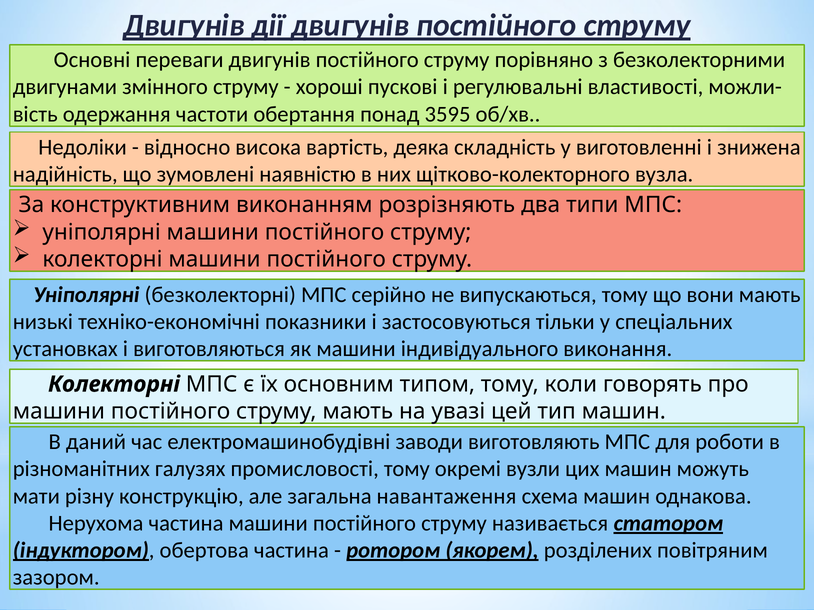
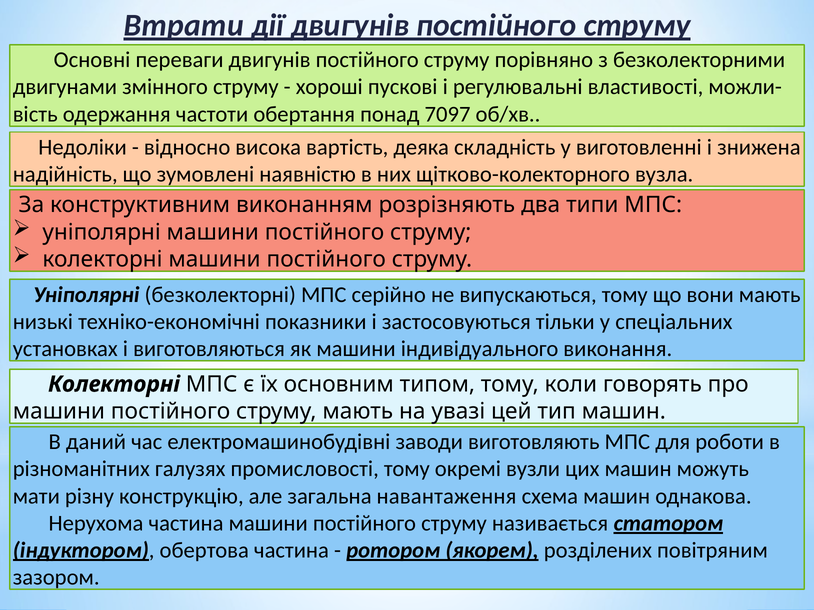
Двигунів at (184, 25): Двигунів -> Втрати
3595: 3595 -> 7097
